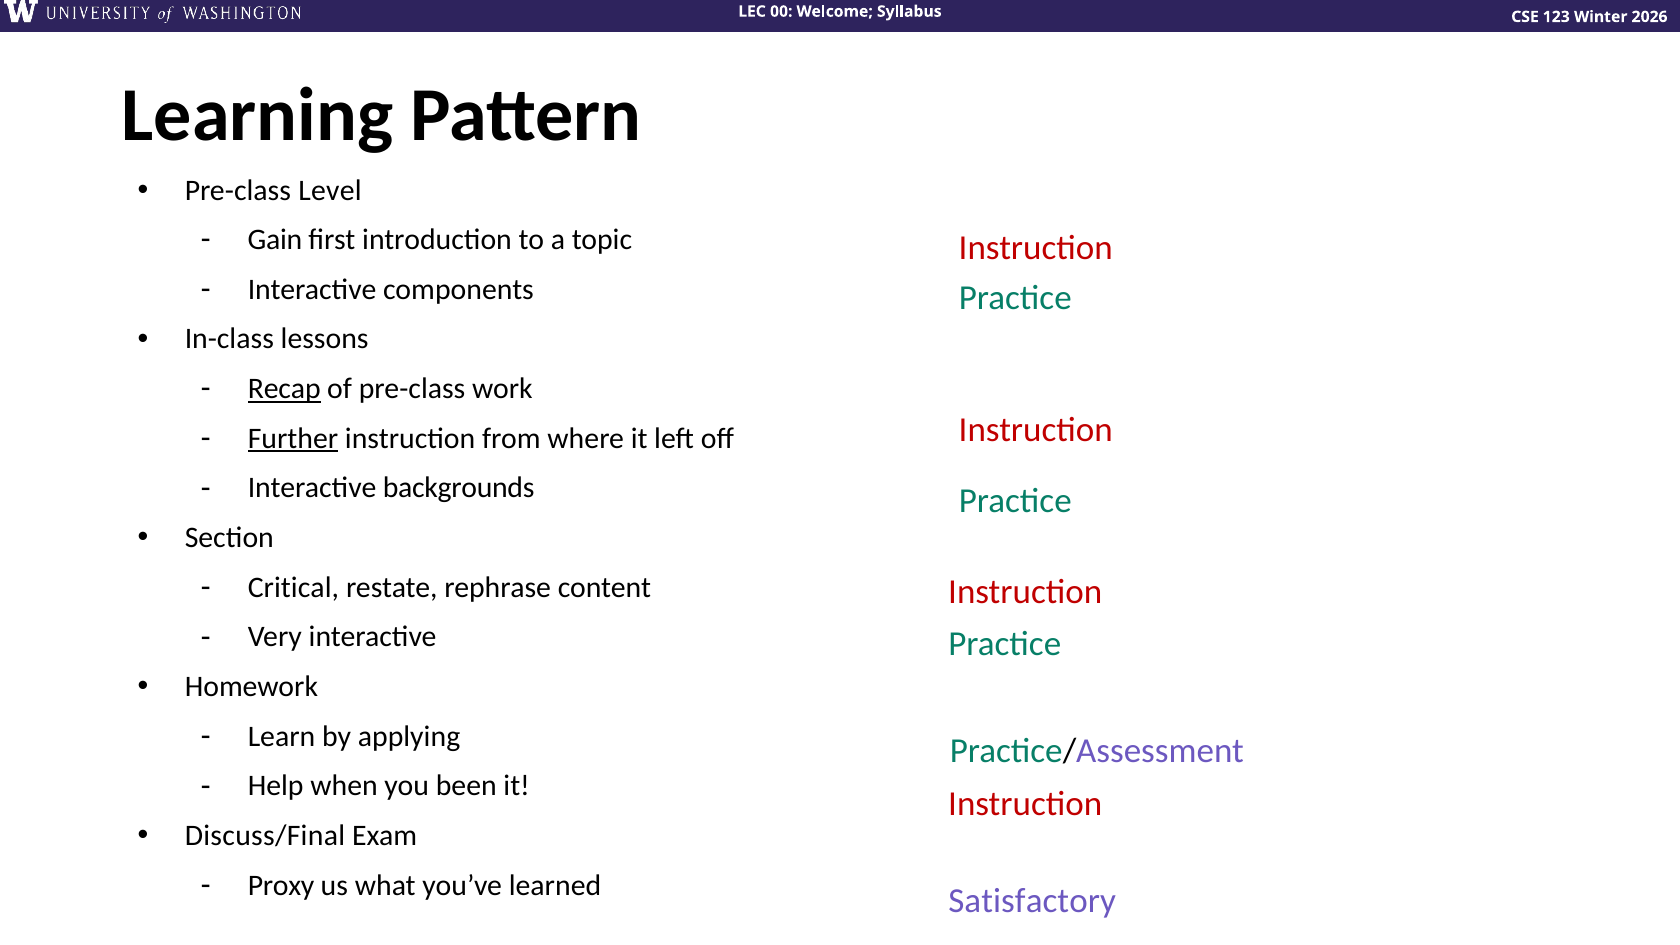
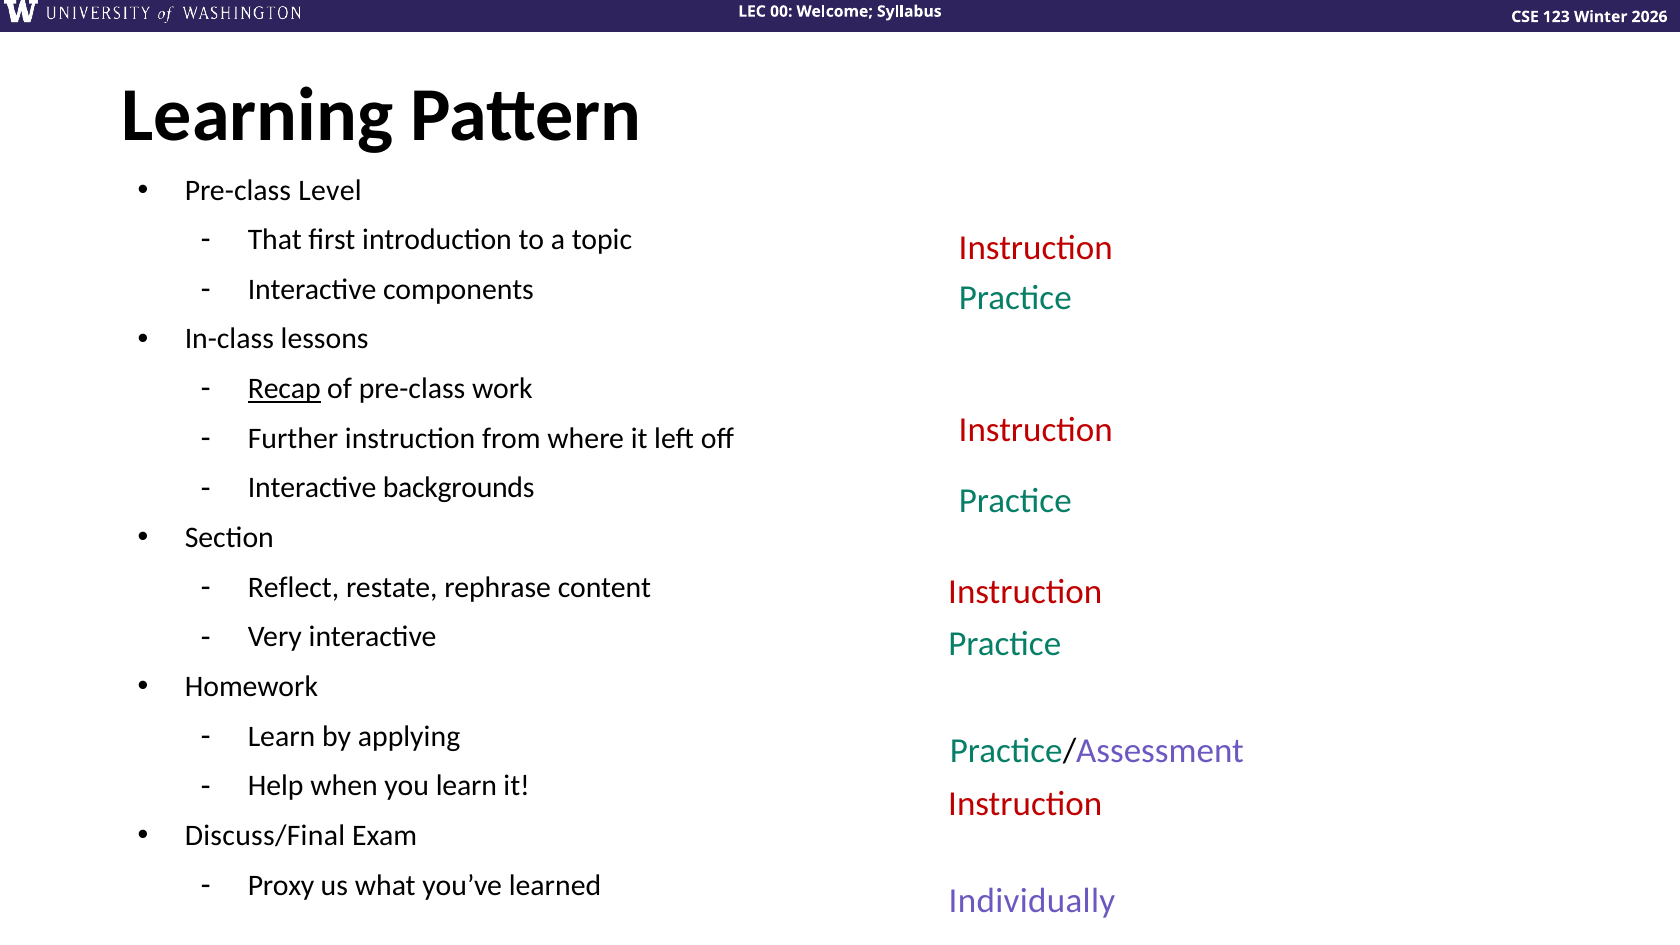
Gain: Gain -> That
Further underline: present -> none
Critical: Critical -> Reflect
you been: been -> learn
Satisfactory: Satisfactory -> Individually
